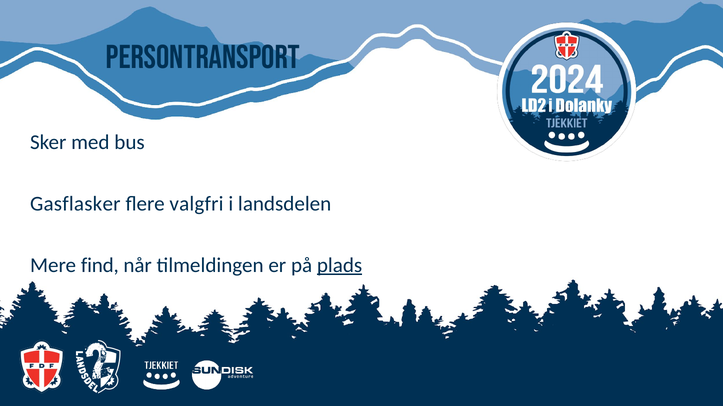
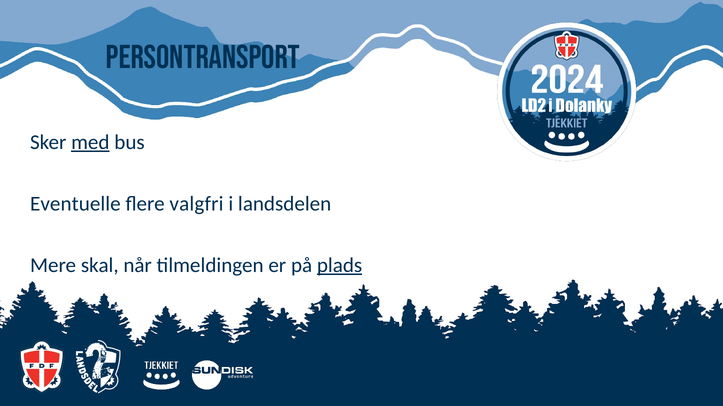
med underline: none -> present
Gasflasker: Gasflasker -> Eventuelle
find: find -> skal
